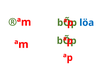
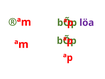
löa colour: blue -> purple
